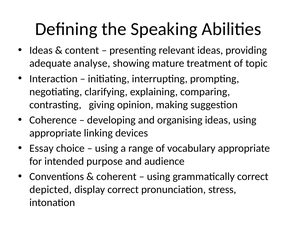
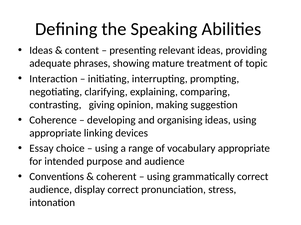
analyse: analyse -> phrases
depicted at (51, 190): depicted -> audience
